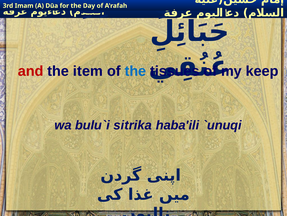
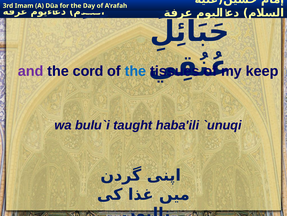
and colour: red -> purple
item: item -> cord
sitrika: sitrika -> taught
